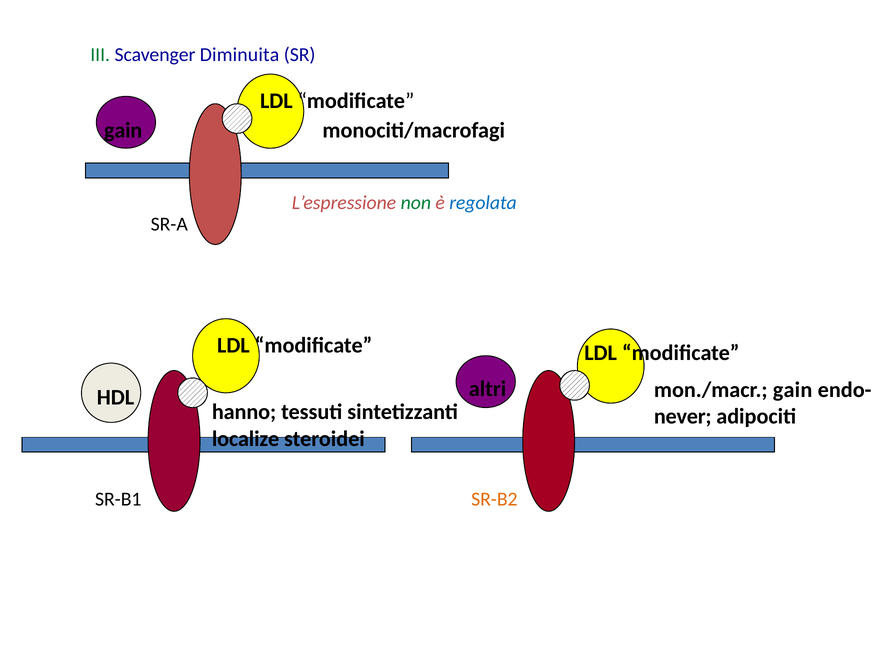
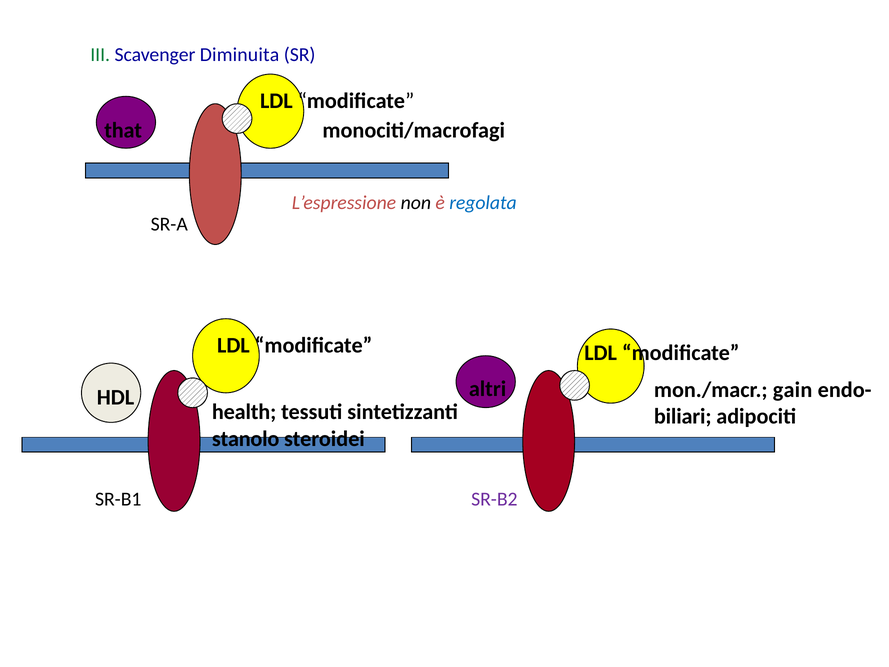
gain at (123, 130): gain -> that
non colour: green -> black
hanno: hanno -> health
never: never -> biliari
localize: localize -> stanolo
SR-B2 colour: orange -> purple
